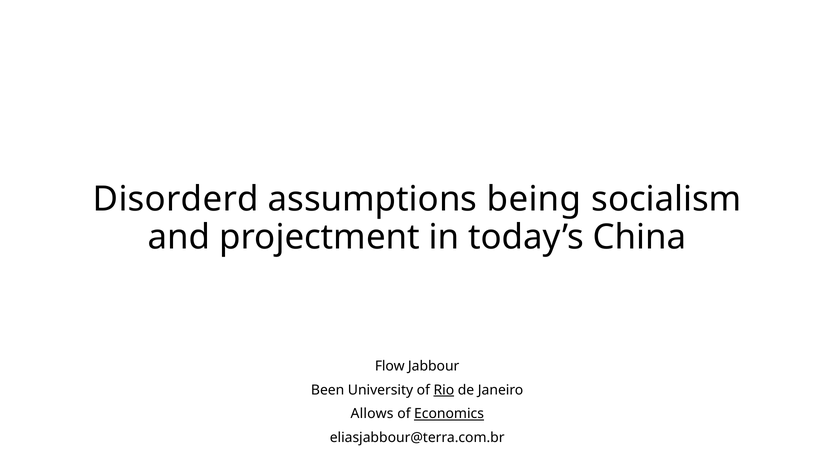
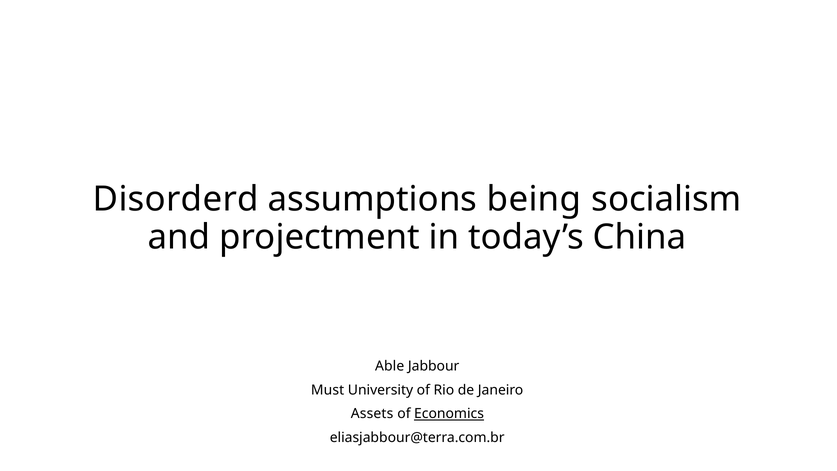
Flow: Flow -> Able
Been: Been -> Must
Rio underline: present -> none
Allows: Allows -> Assets
